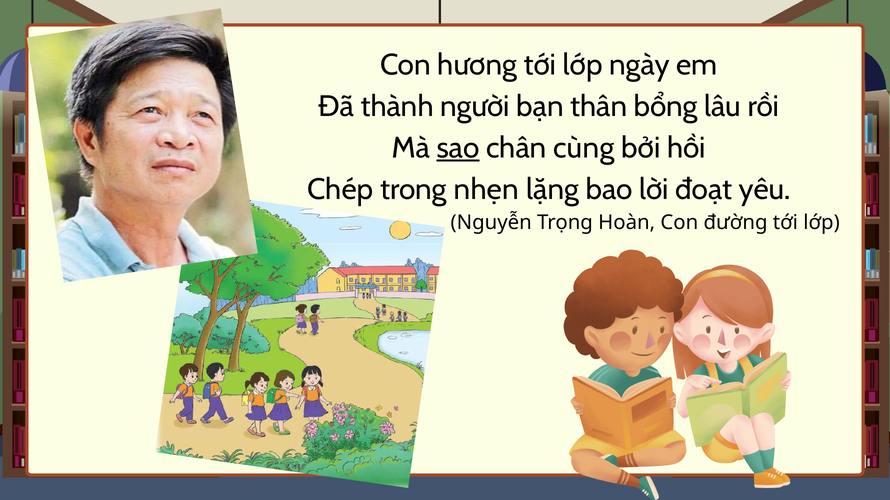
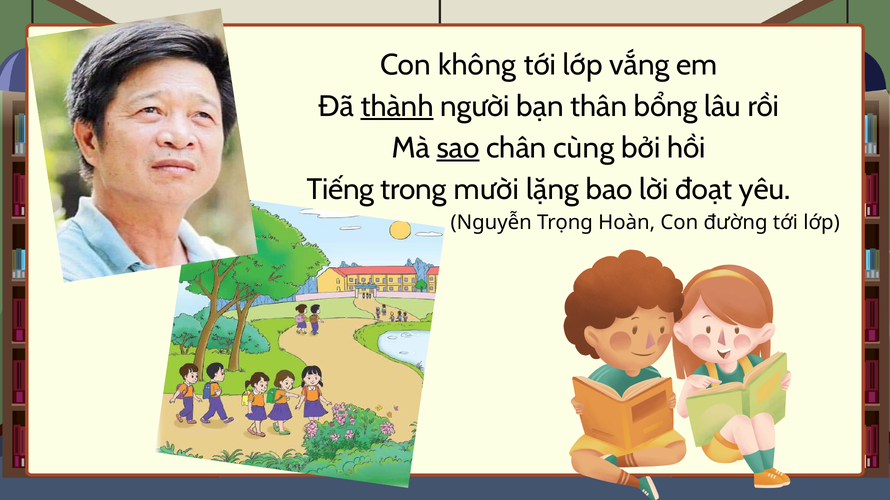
hương: hương -> không
ngày: ngày -> vắng
thành underline: none -> present
Chép: Chép -> Tiếng
nhẹn: nhẹn -> mười
